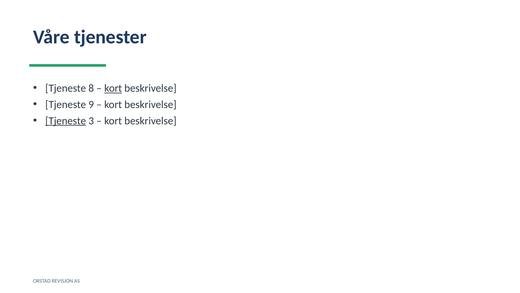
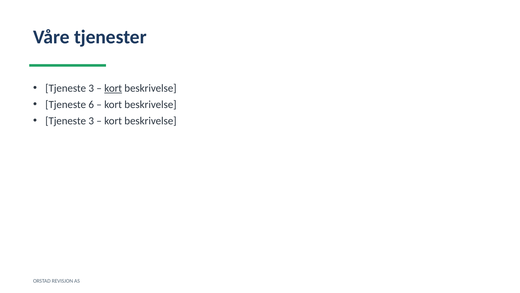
8 at (91, 88): 8 -> 3
9: 9 -> 6
Tjeneste at (66, 121) underline: present -> none
